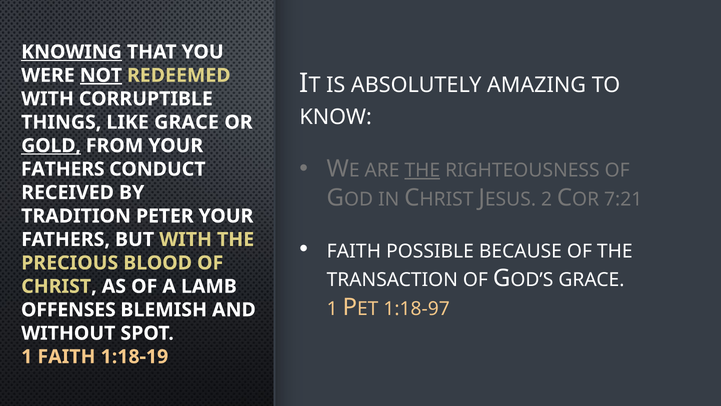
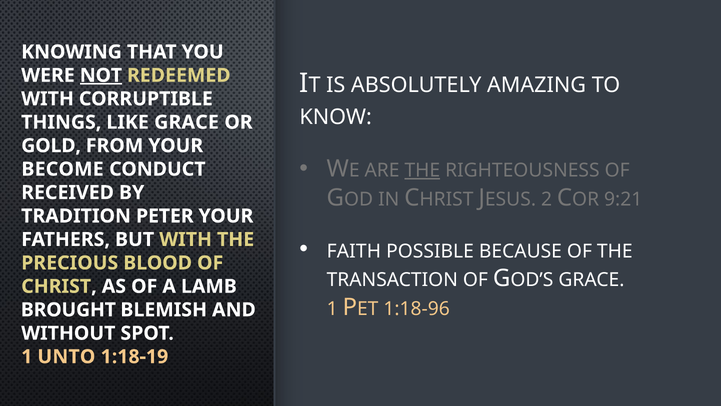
KNOWING underline: present -> none
GOLD underline: present -> none
FATHERS at (63, 169): FATHERS -> BECOME
7:21: 7:21 -> 9:21
1:18-97: 1:18-97 -> 1:18-96
OFFENSES: OFFENSES -> BROUGHT
1 FAITH: FAITH -> UNTO
